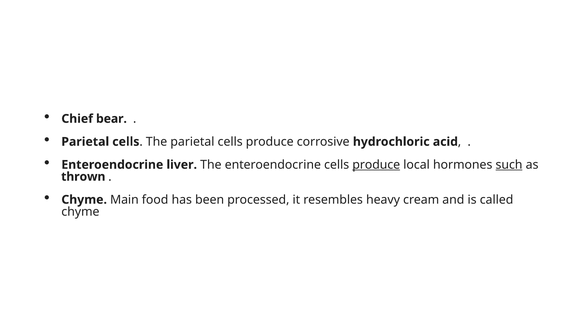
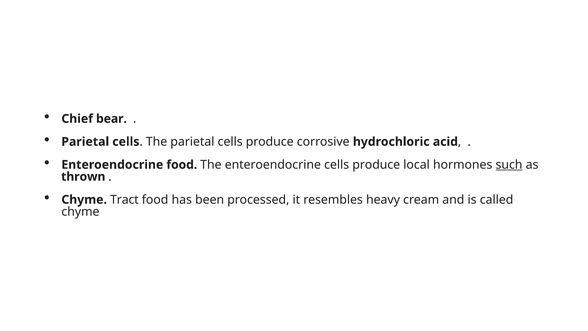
Enteroendocrine liver: liver -> food
produce at (376, 165) underline: present -> none
Main: Main -> Tract
